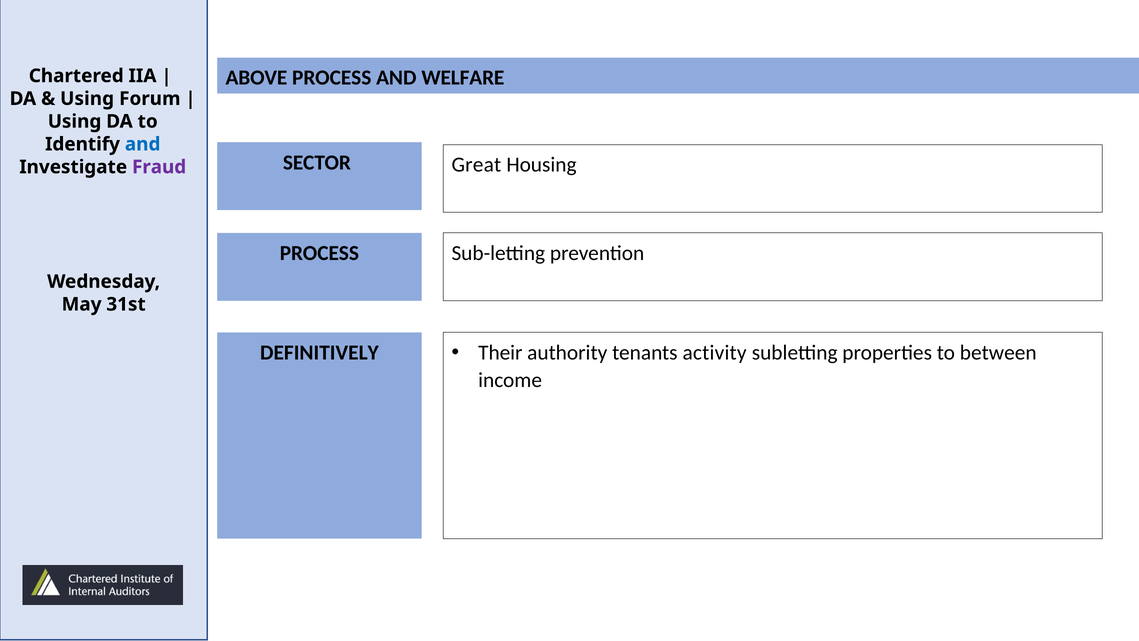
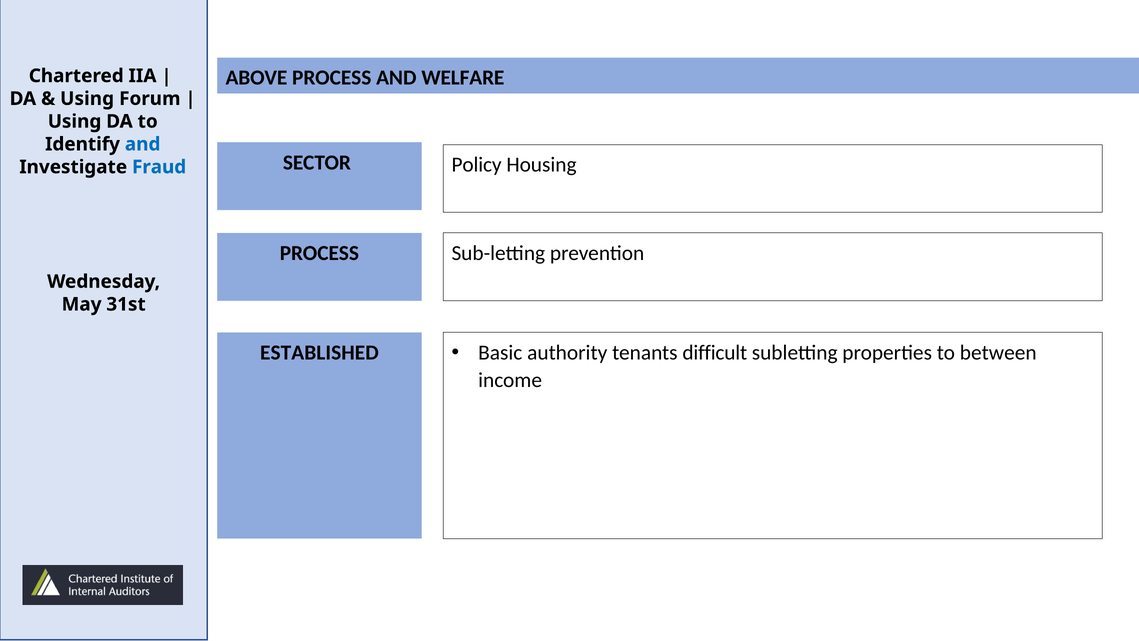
Great: Great -> Policy
Fraud colour: purple -> blue
DEFINITIVELY: DEFINITIVELY -> ESTABLISHED
Their: Their -> Basic
activity: activity -> difficult
